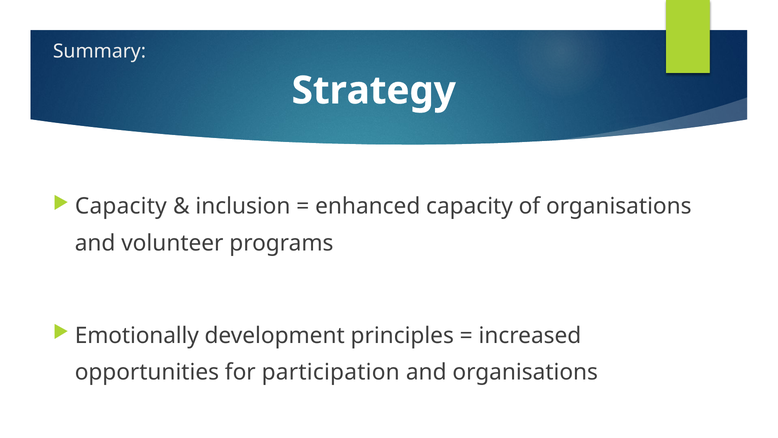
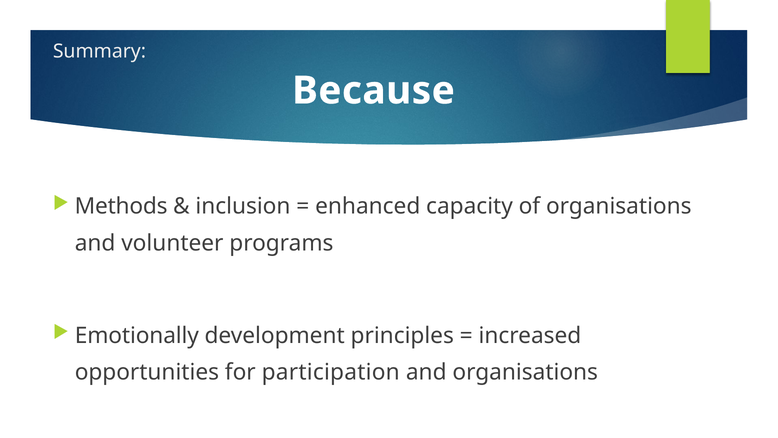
Strategy: Strategy -> Because
Capacity at (121, 206): Capacity -> Methods
